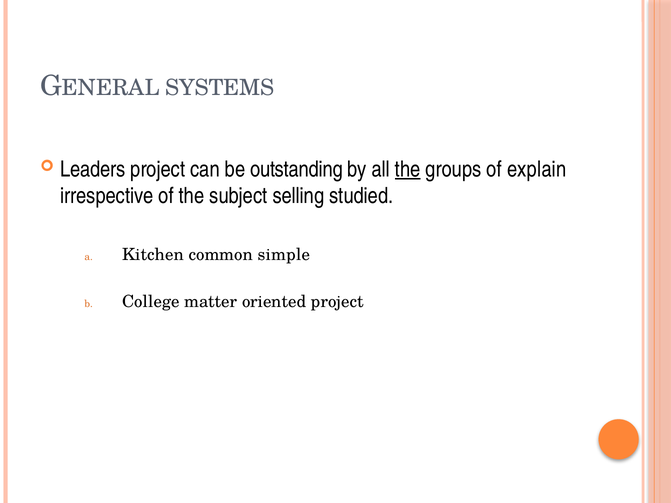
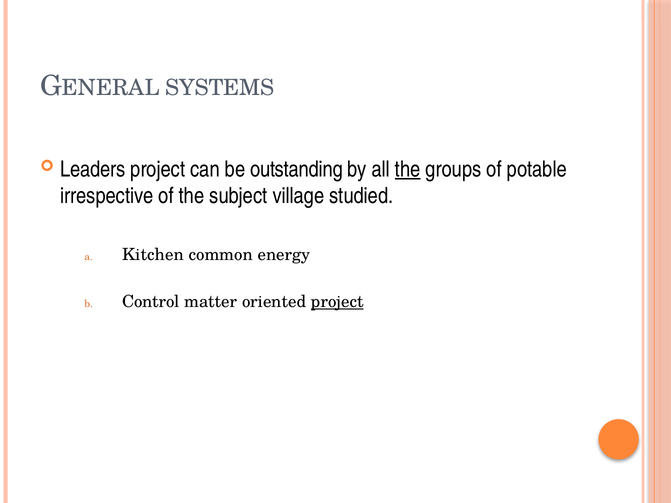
explain: explain -> potable
selling: selling -> village
simple: simple -> energy
College: College -> Control
project at (337, 302) underline: none -> present
